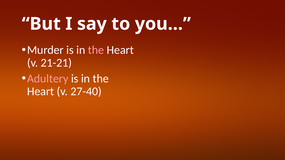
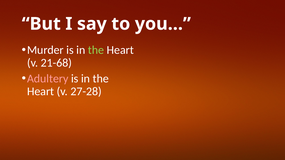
the at (96, 50) colour: pink -> light green
21-21: 21-21 -> 21-68
27-40: 27-40 -> 27-28
